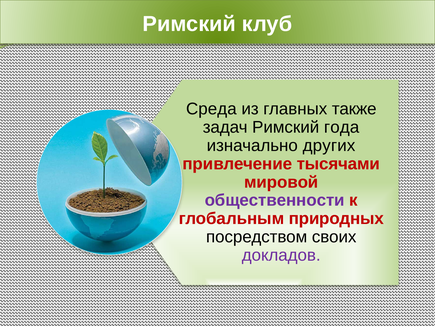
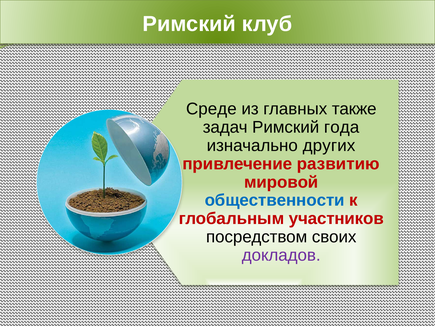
Среда: Среда -> Среде
тысячами: тысячами -> развитию
общественности colour: purple -> blue
природных: природных -> участников
